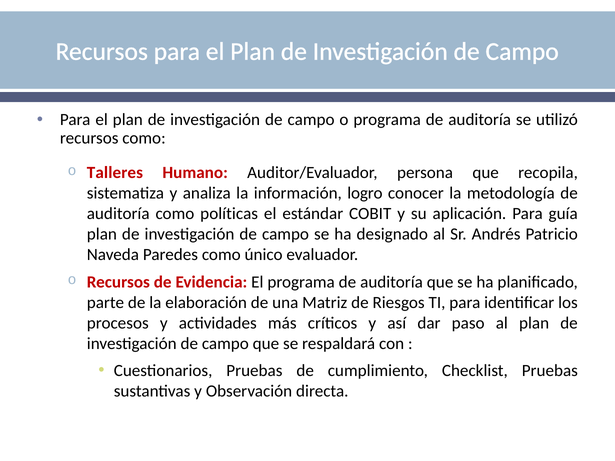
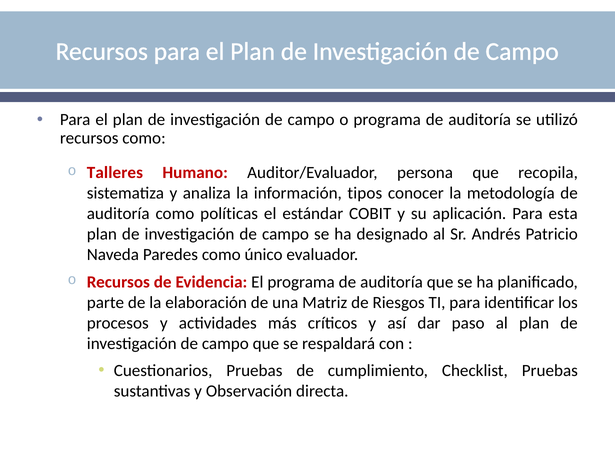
logro: logro -> tipos
guía: guía -> esta
